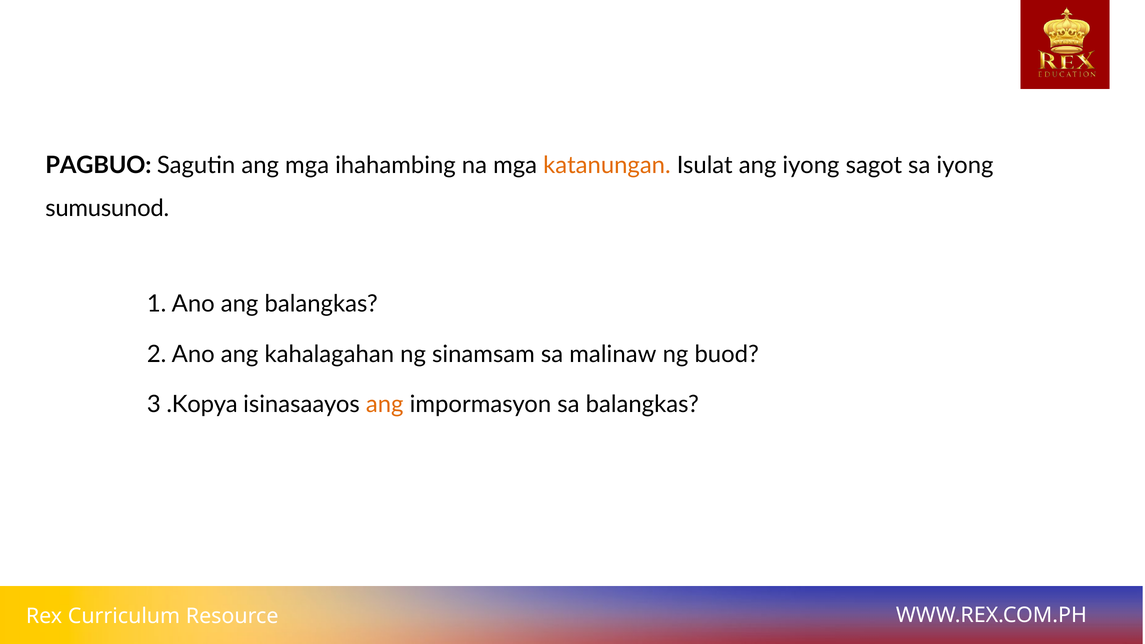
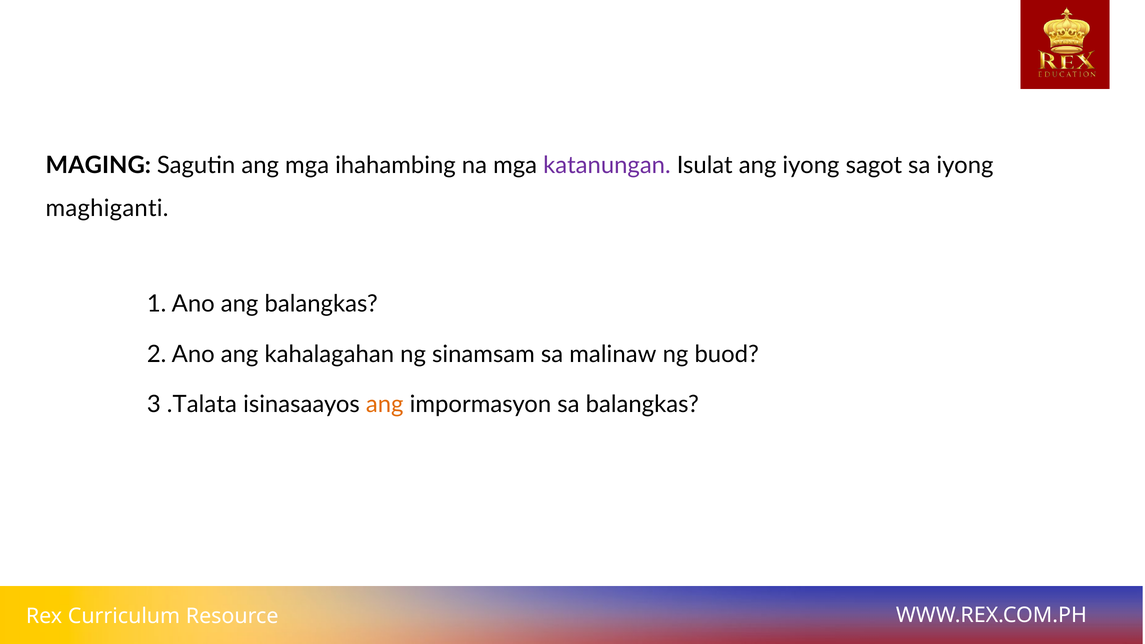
PAGBUO: PAGBUO -> MAGING
katanungan colour: orange -> purple
sumusunod: sumusunod -> maghiganti
.Kopya: .Kopya -> .Talata
